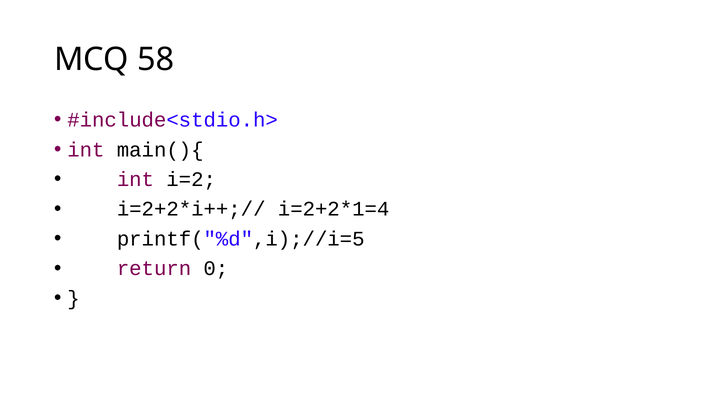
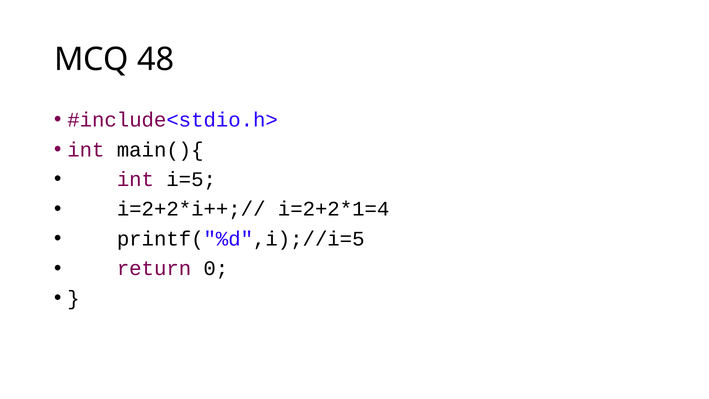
58: 58 -> 48
i=2: i=2 -> i=5
